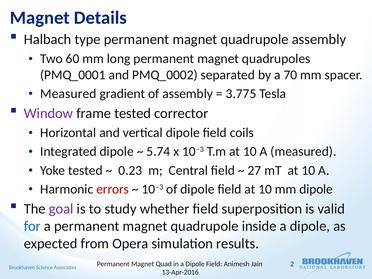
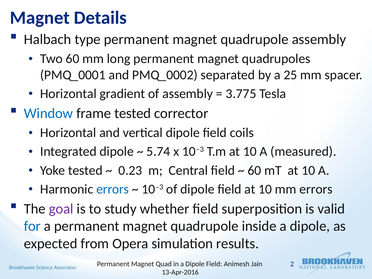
70: 70 -> 25
Measured at (68, 94): Measured -> Horizontal
Window colour: purple -> blue
27 at (254, 170): 27 -> 60
errors at (113, 189) colour: red -> blue
mm dipole: dipole -> errors
